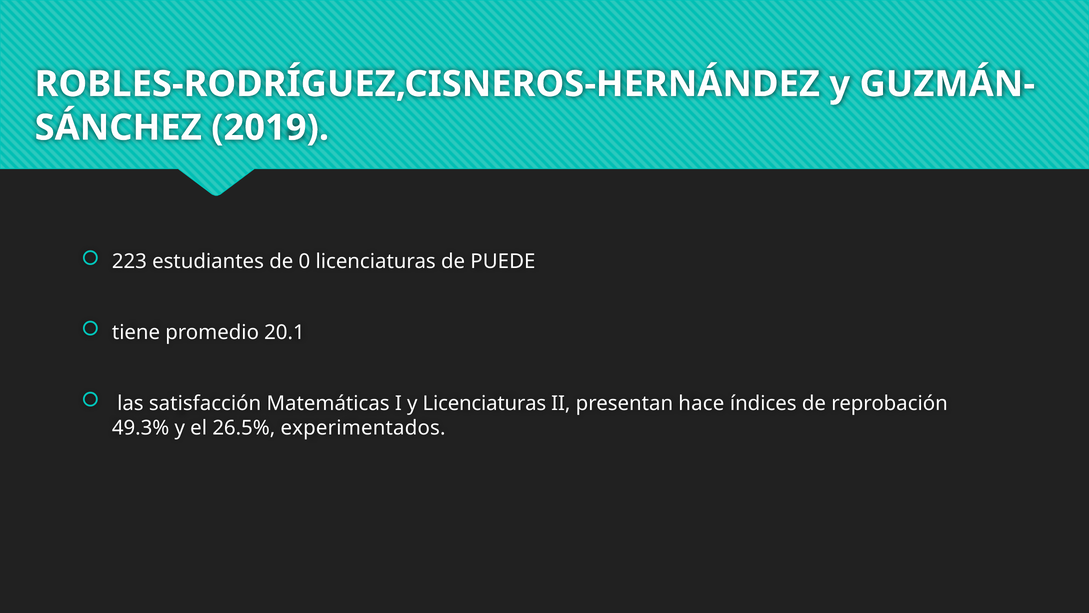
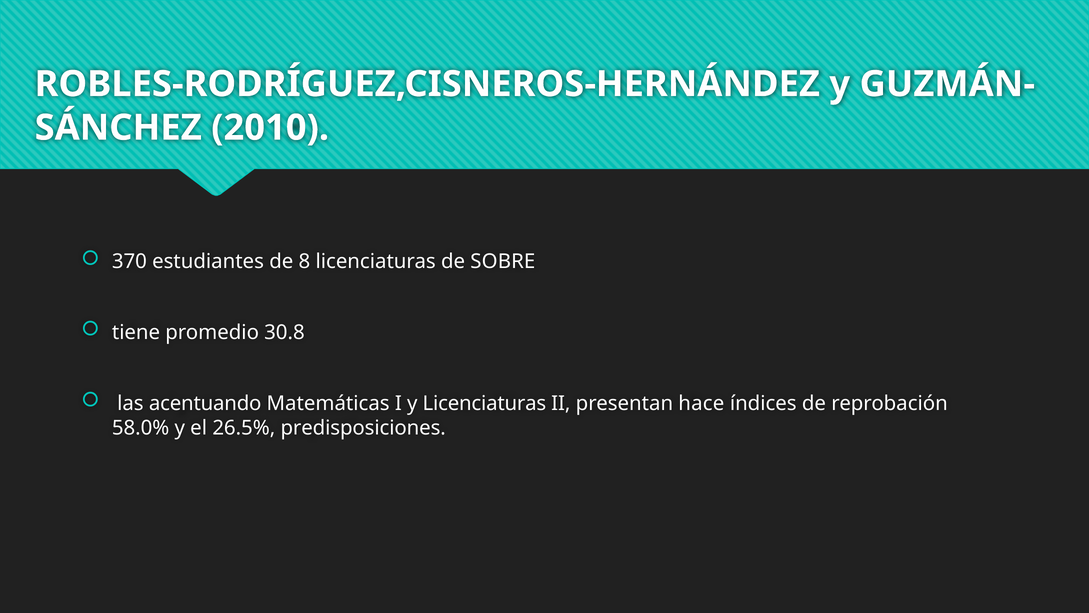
2019: 2019 -> 2010
223: 223 -> 370
0: 0 -> 8
PUEDE: PUEDE -> SOBRE
20.1: 20.1 -> 30.8
satisfacción: satisfacción -> acentuando
49.3%: 49.3% -> 58.0%
experimentados: experimentados -> predisposiciones
